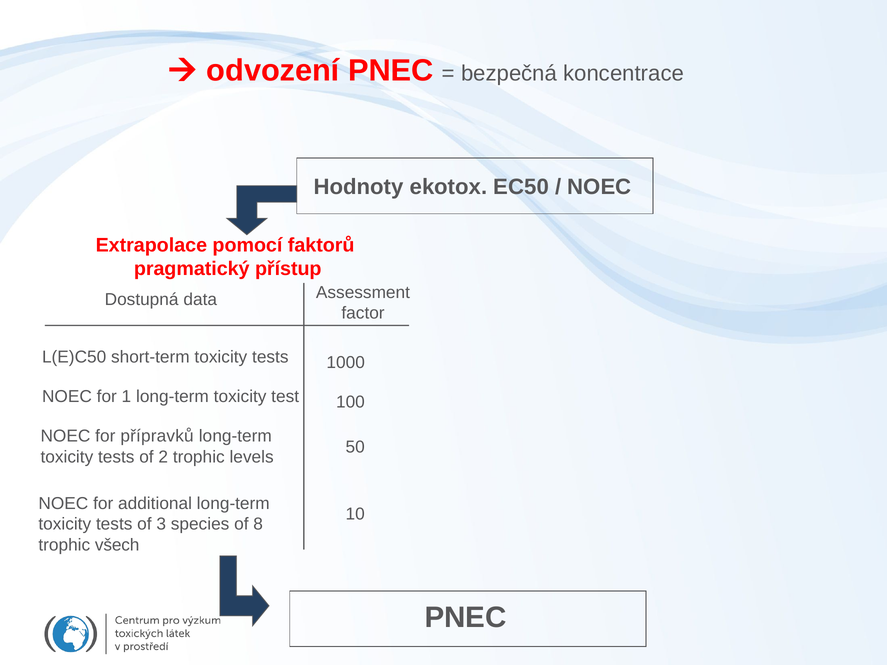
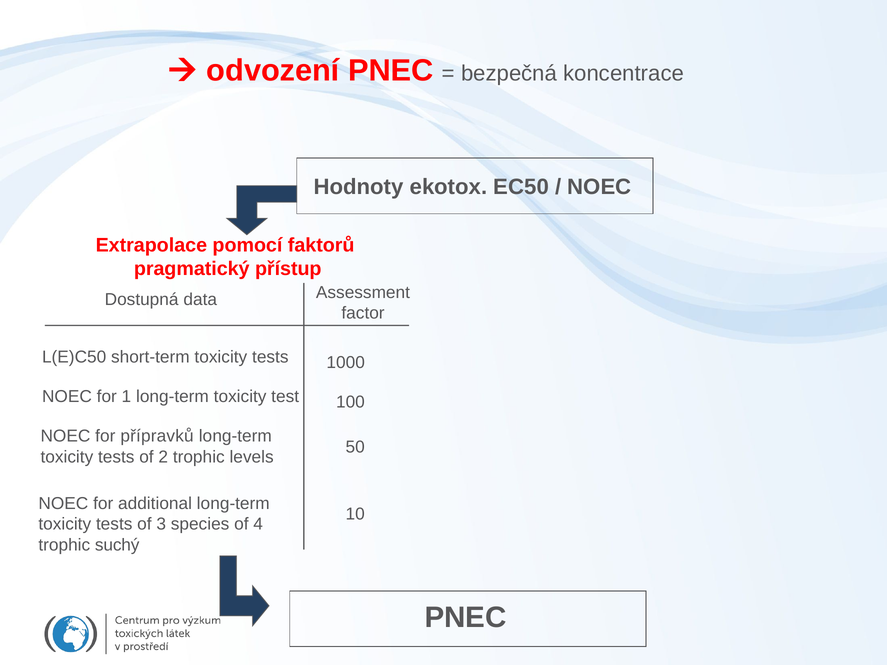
8: 8 -> 4
všech: všech -> suchý
